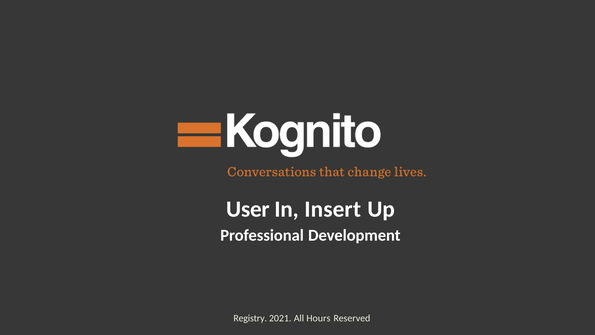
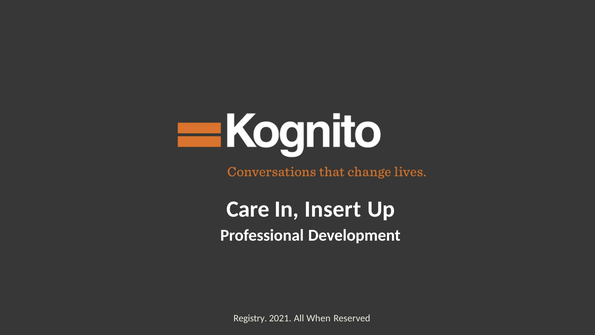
User: User -> Care
Hours: Hours -> When
